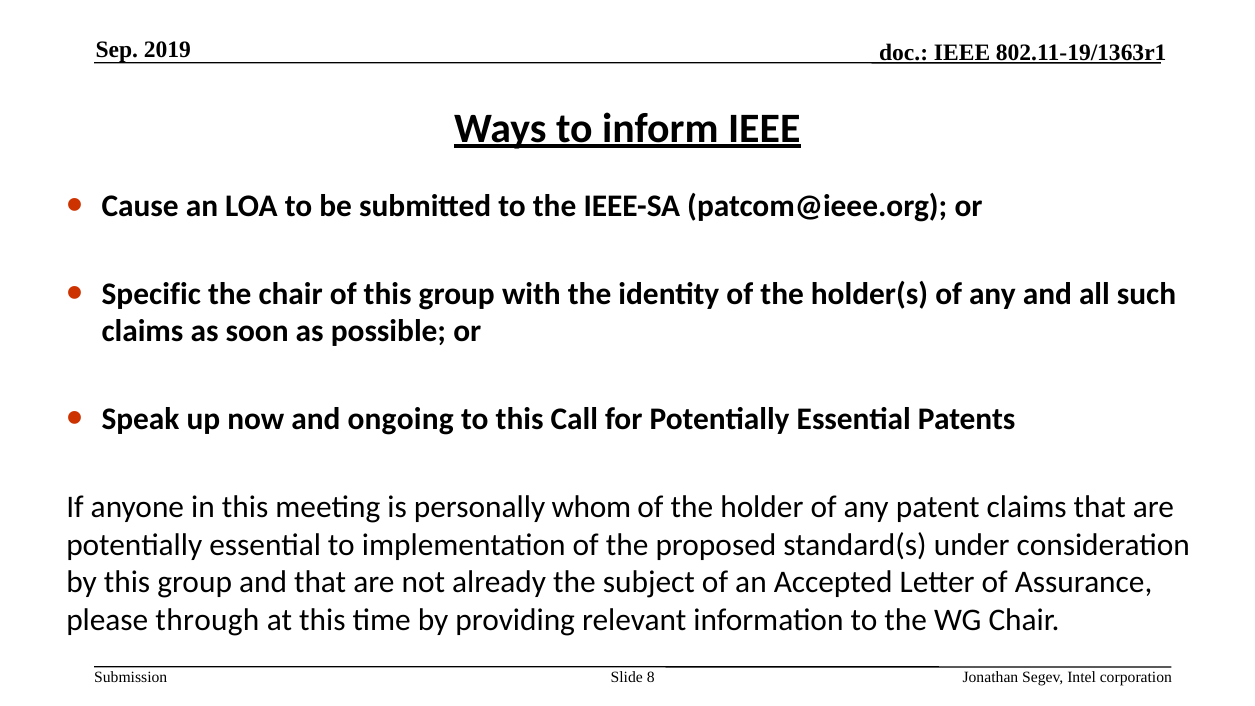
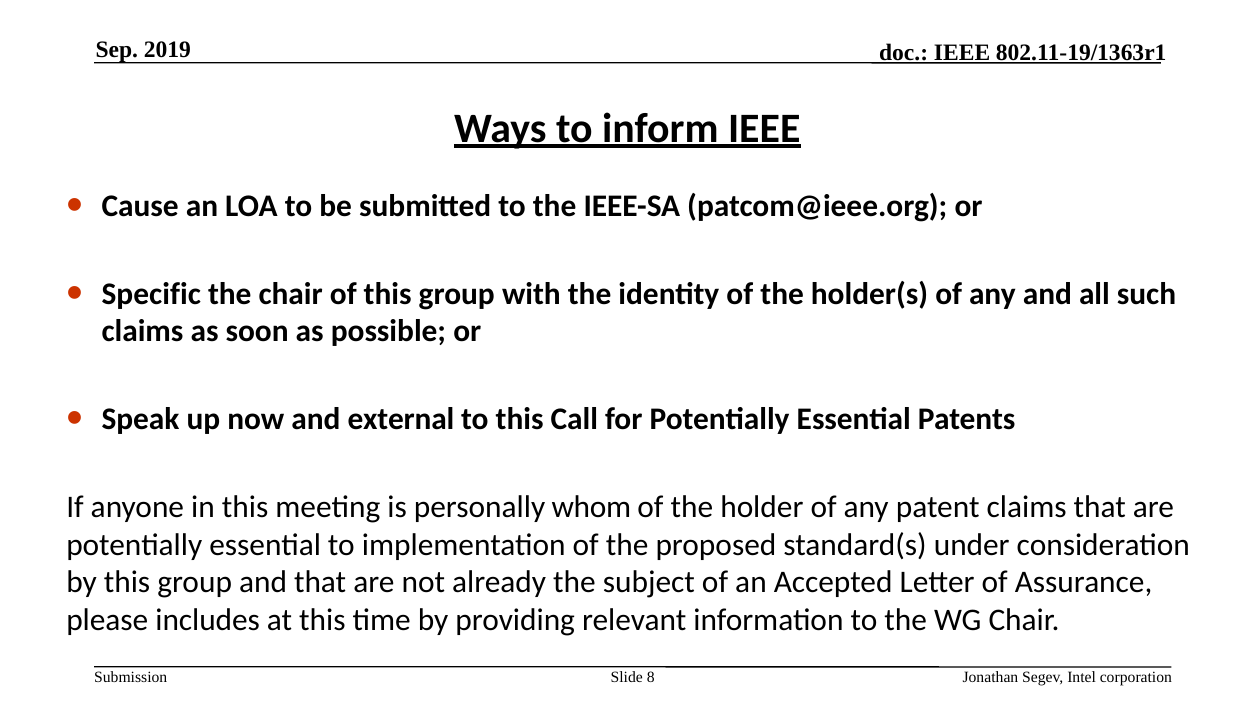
ongoing: ongoing -> external
through: through -> includes
